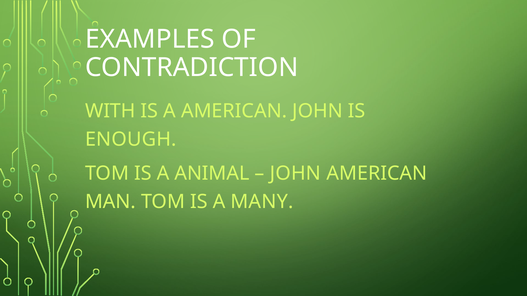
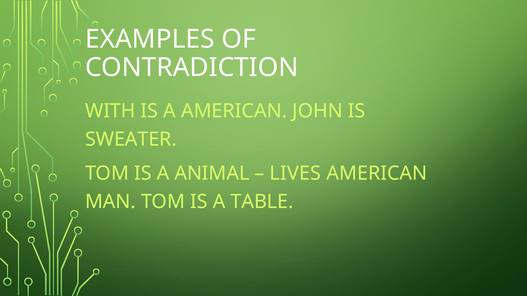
ENOUGH: ENOUGH -> SWEATER
JOHN at (295, 174): JOHN -> LIVES
MANY: MANY -> TABLE
